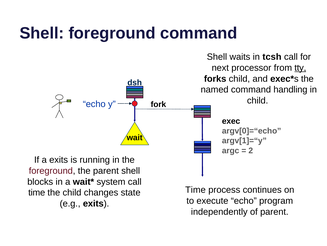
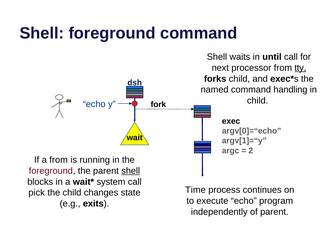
tcsh: tcsh -> until
a exits: exits -> from
shell at (131, 170) underline: none -> present
time at (37, 192): time -> pick
